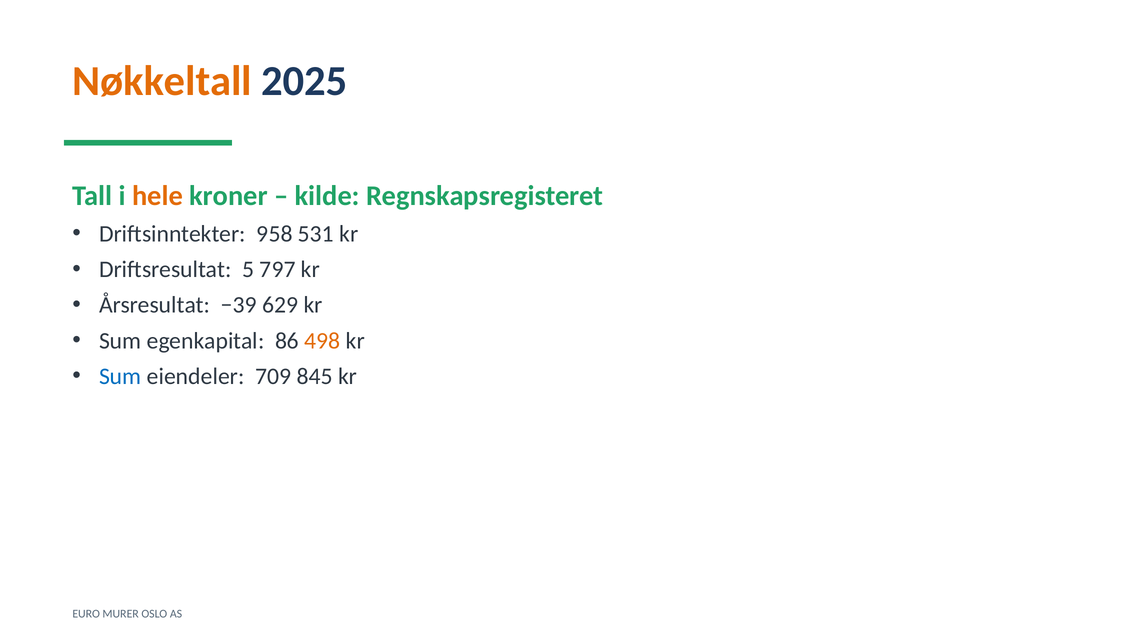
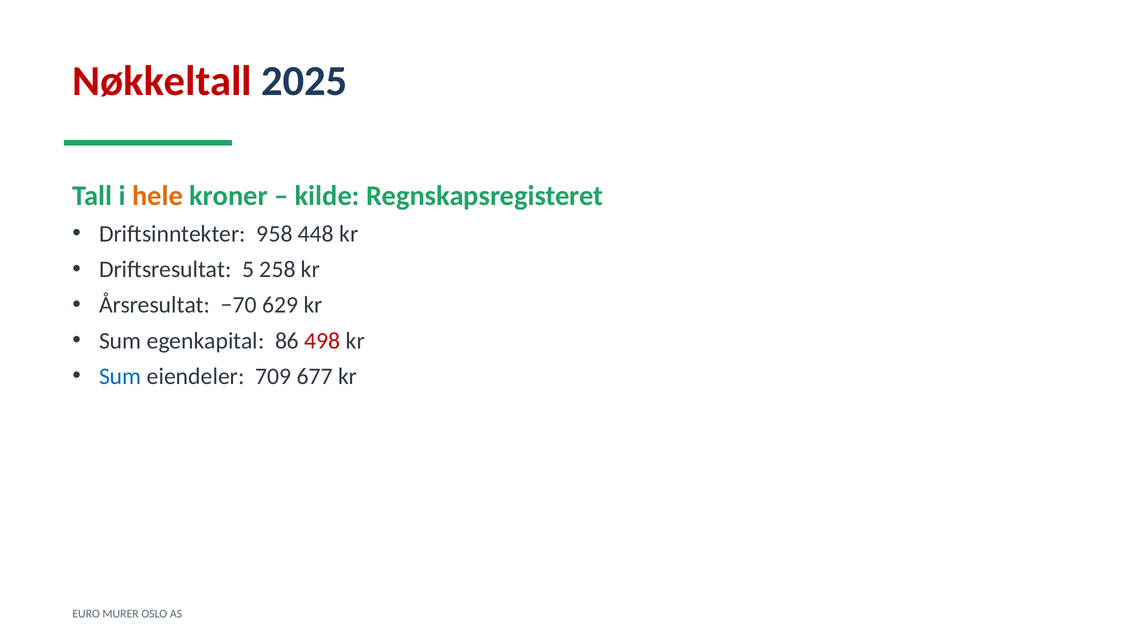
Nøkkeltall colour: orange -> red
531: 531 -> 448
797: 797 -> 258
−39: −39 -> −70
498 colour: orange -> red
845: 845 -> 677
